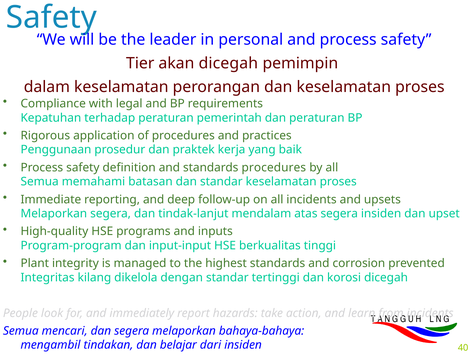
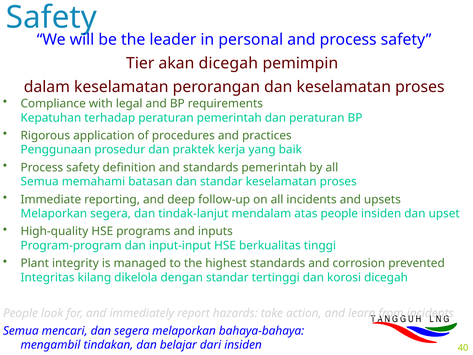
standards procedures: procedures -> pemerintah
atas segera: segera -> people
